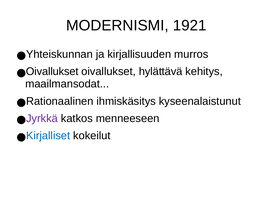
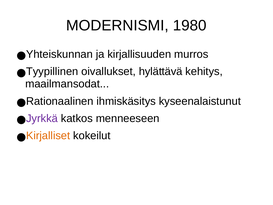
1921: 1921 -> 1980
Oivallukset at (52, 71): Oivallukset -> Tyypillinen
Kirjalliset colour: blue -> orange
